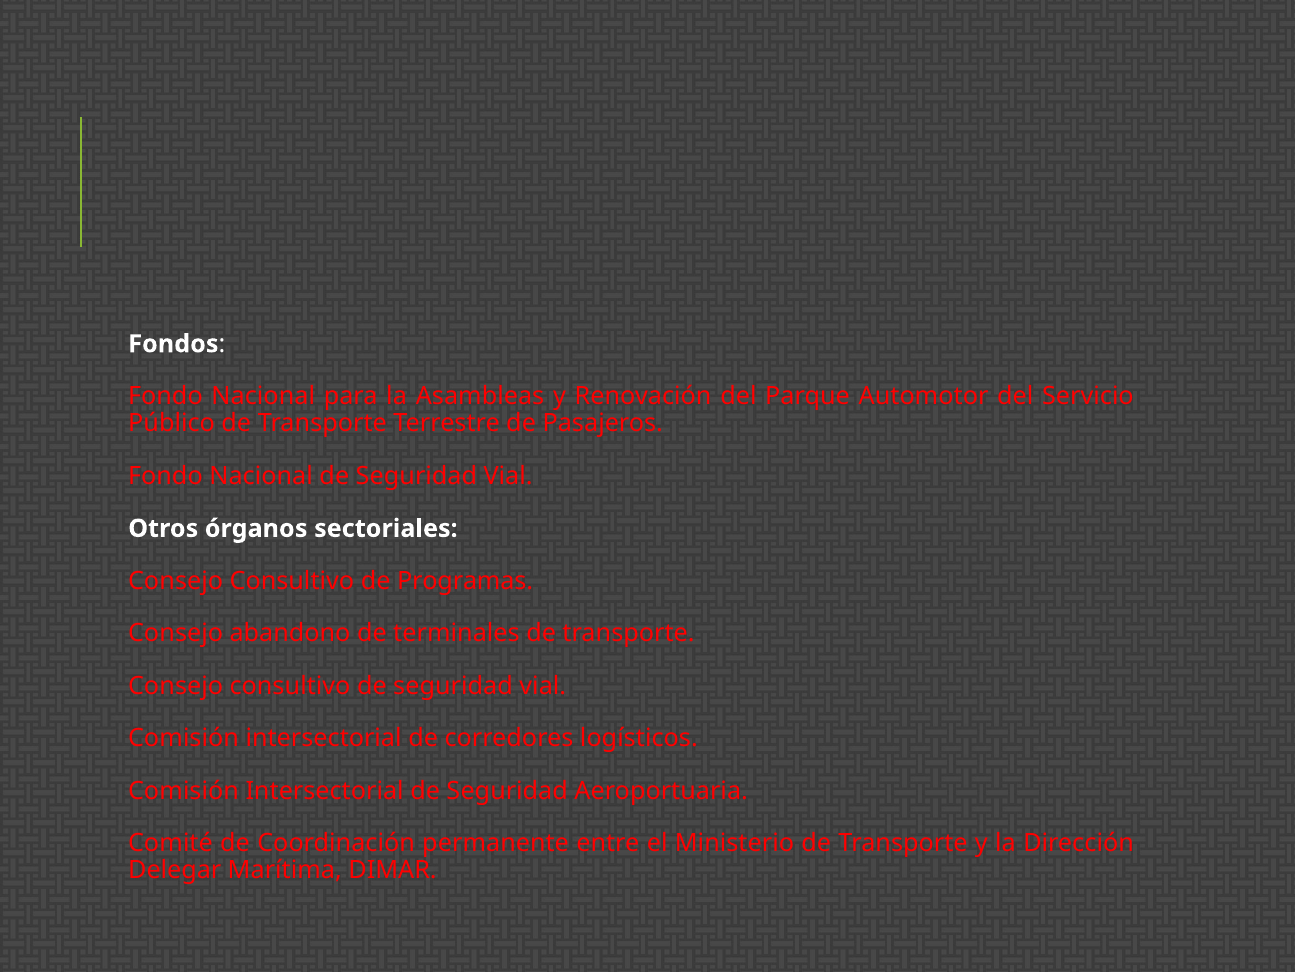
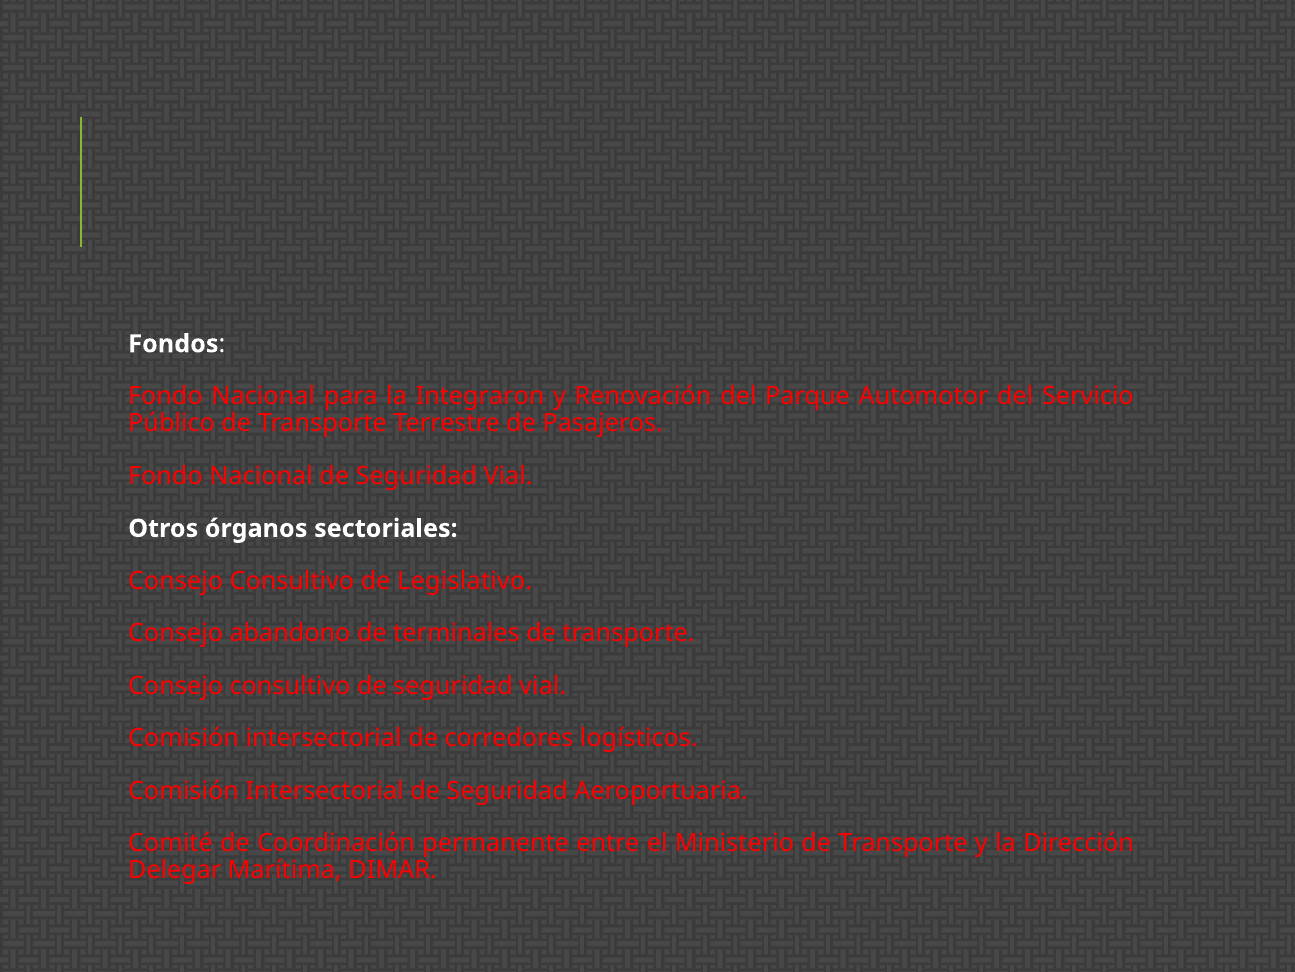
Asambleas: Asambleas -> Integraron
Programas: Programas -> Legislativo
